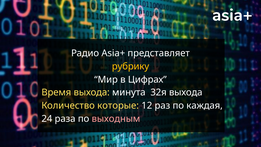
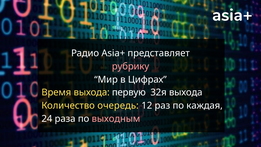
рубрику colour: yellow -> pink
минута: минута -> первую
которые: которые -> очередь
